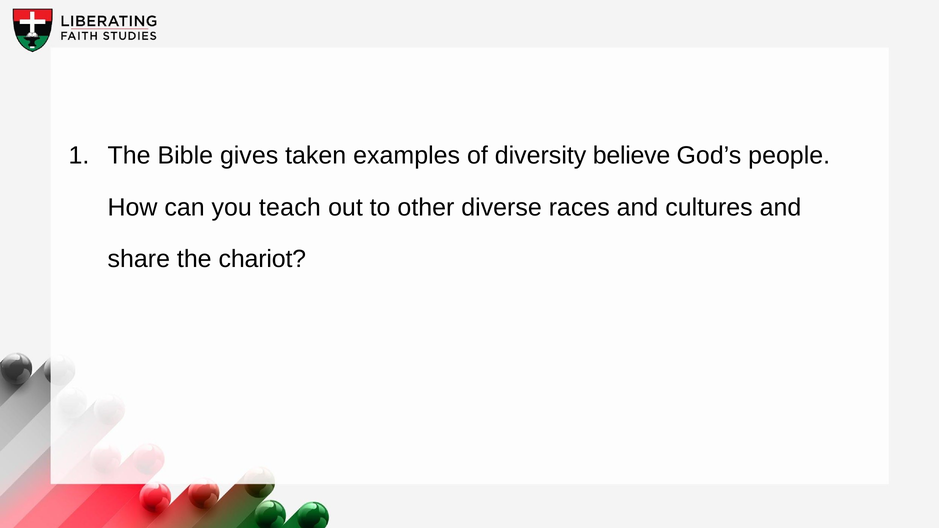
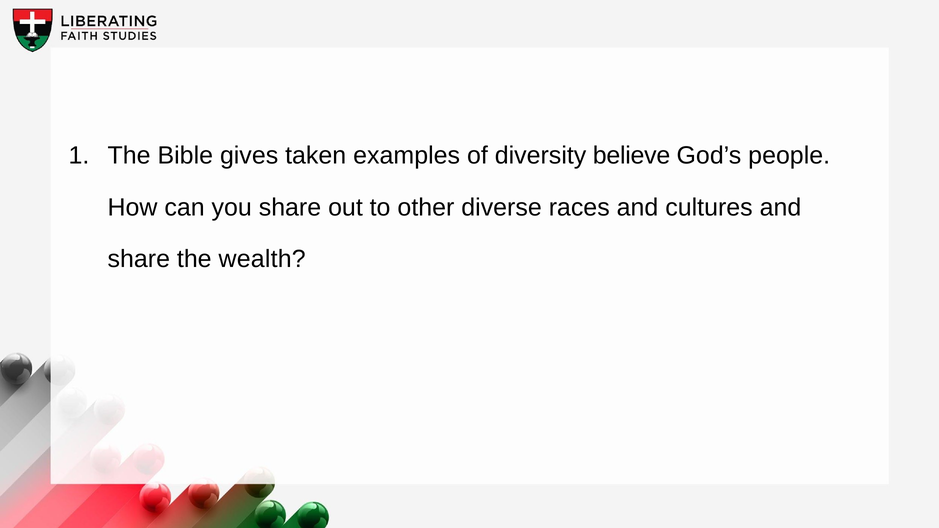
you teach: teach -> share
chariot: chariot -> wealth
